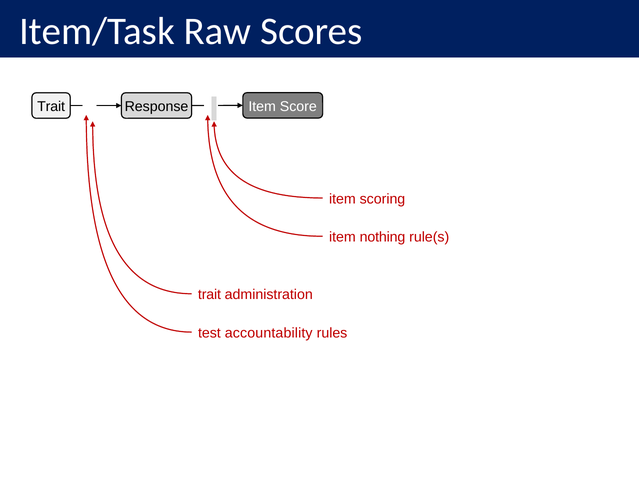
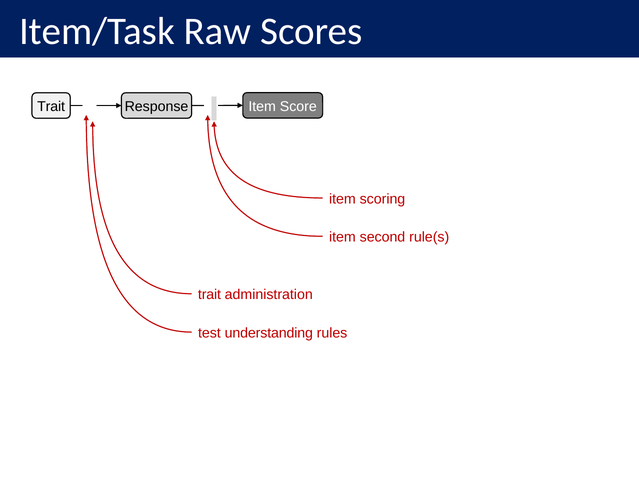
nothing: nothing -> second
accountability: accountability -> understanding
